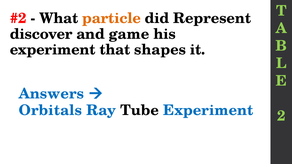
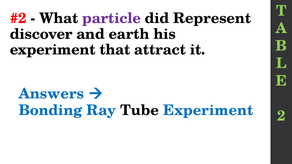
particle colour: orange -> purple
game: game -> earth
shapes: shapes -> attract
Orbitals: Orbitals -> Bonding
